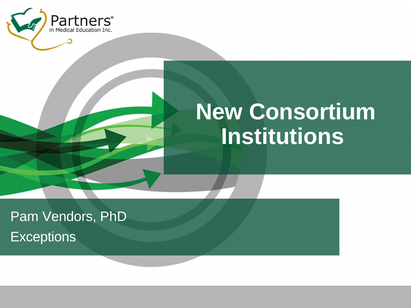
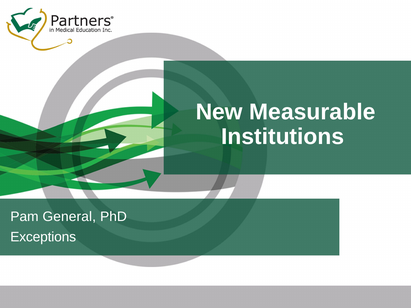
Consortium: Consortium -> Measurable
Vendors: Vendors -> General
